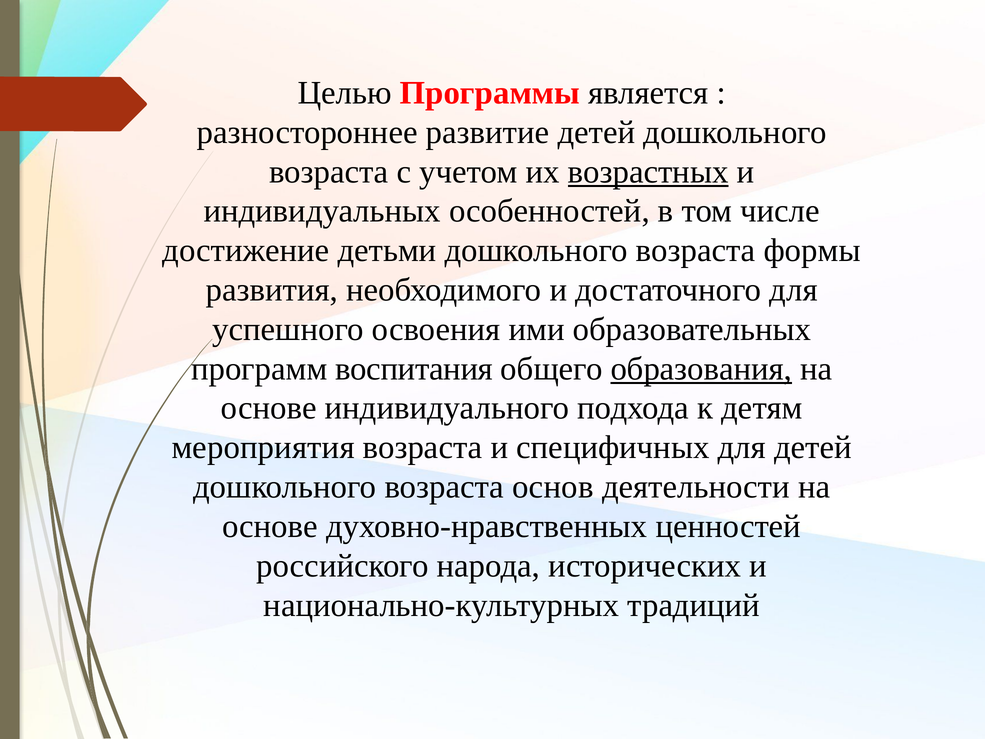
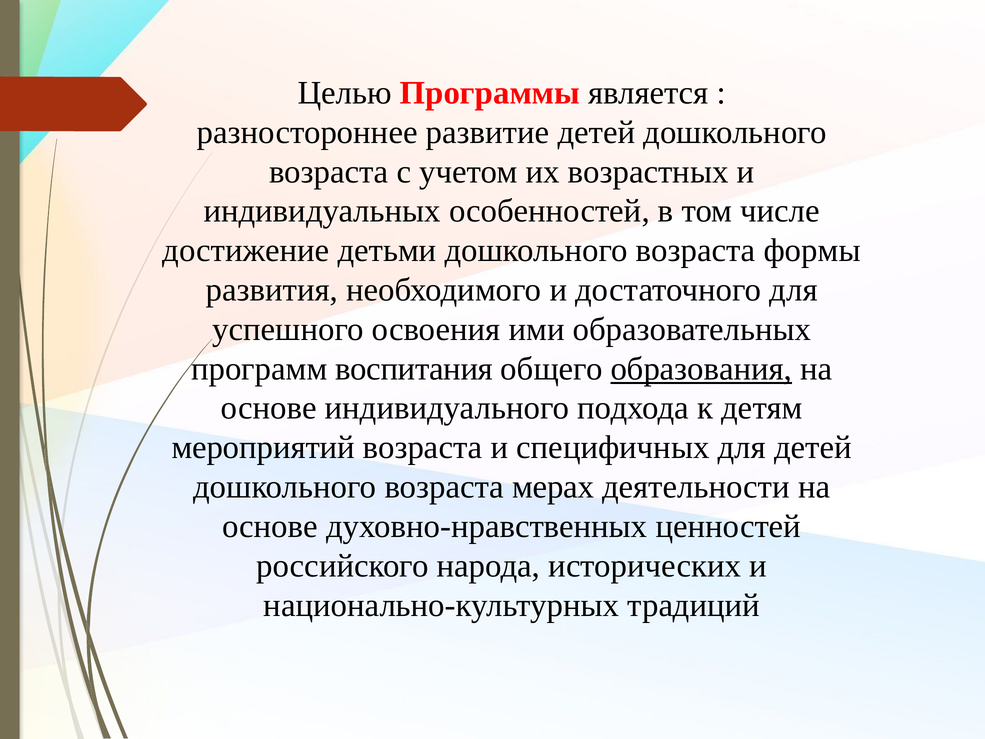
возрастных underline: present -> none
мероприятия: мероприятия -> мероприятий
основ: основ -> мерах
